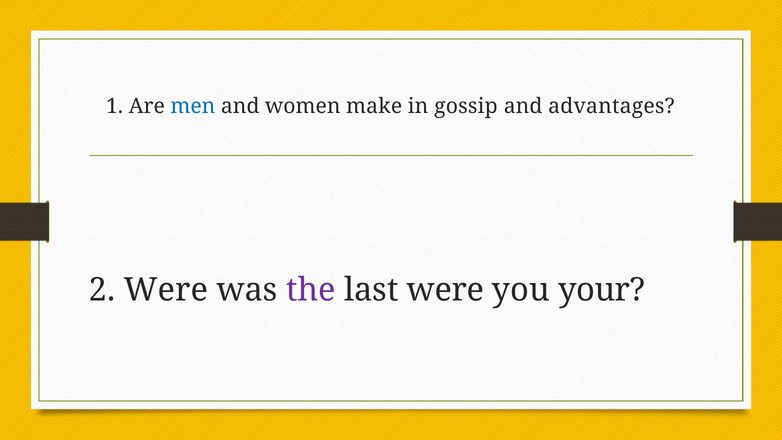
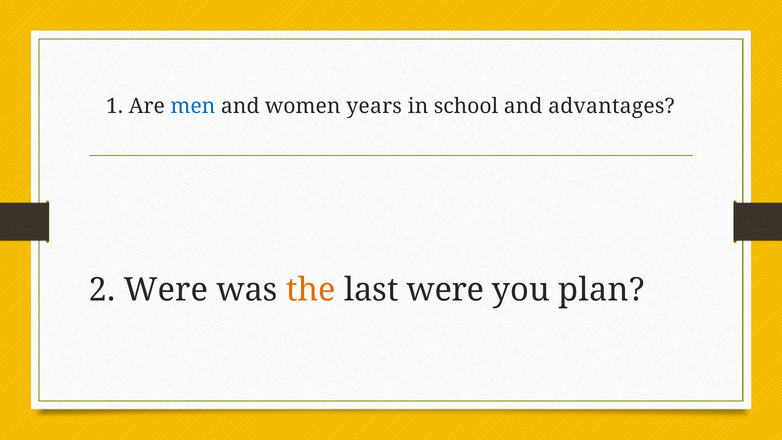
make: make -> years
gossip: gossip -> school
the colour: purple -> orange
your: your -> plan
